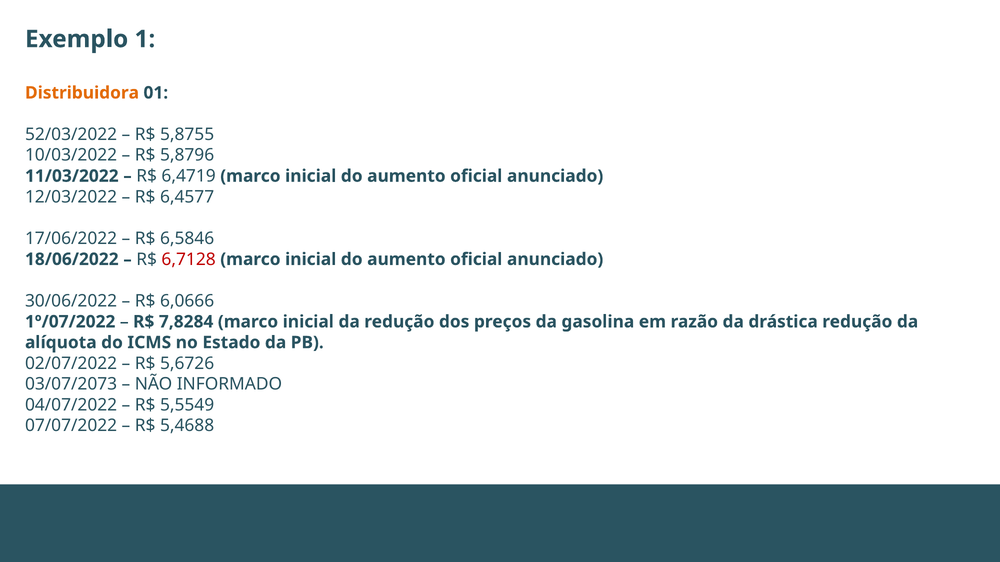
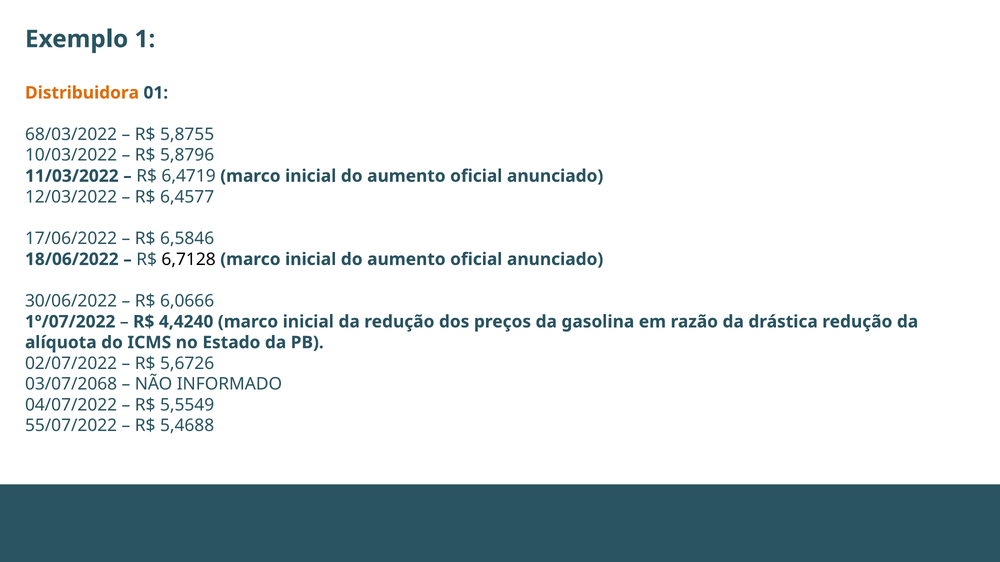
52/03/2022: 52/03/2022 -> 68/03/2022
6,7128 colour: red -> black
7,8284: 7,8284 -> 4,4240
03/07/2073: 03/07/2073 -> 03/07/2068
07/07/2022: 07/07/2022 -> 55/07/2022
